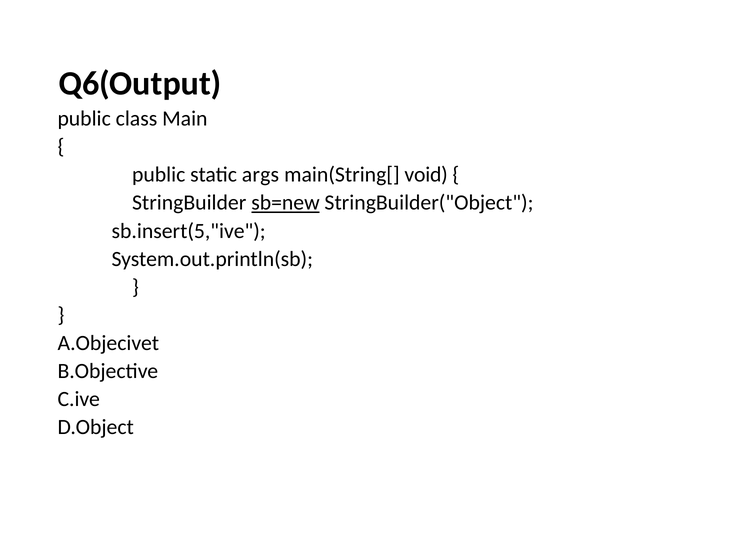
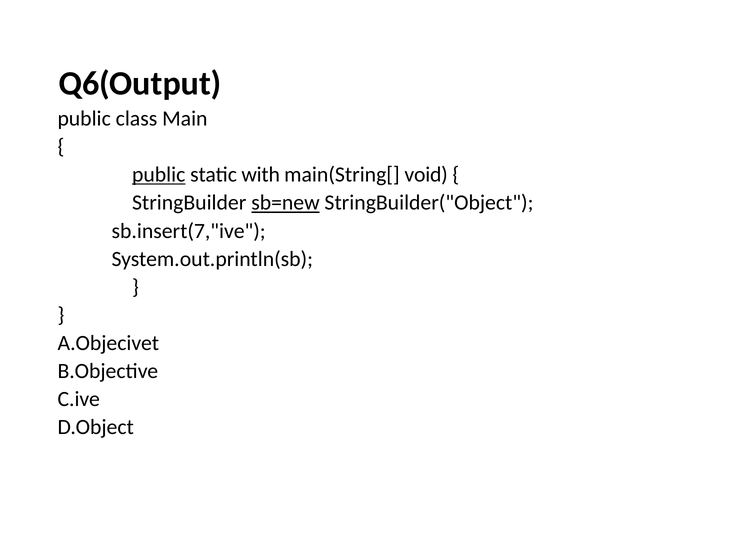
public at (159, 175) underline: none -> present
args: args -> with
sb.insert(5,"ive: sb.insert(5,"ive -> sb.insert(7,"ive
